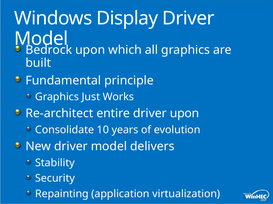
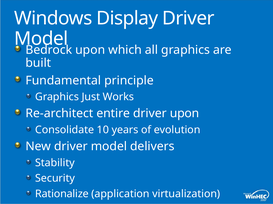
Repainting: Repainting -> Rationalize
